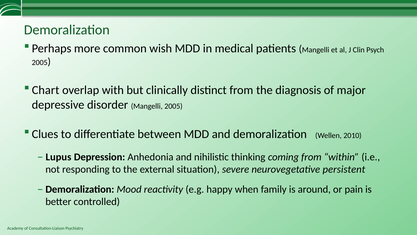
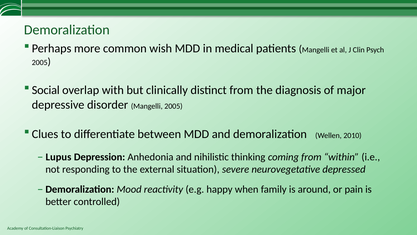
Chart: Chart -> Social
persistent: persistent -> depressed
